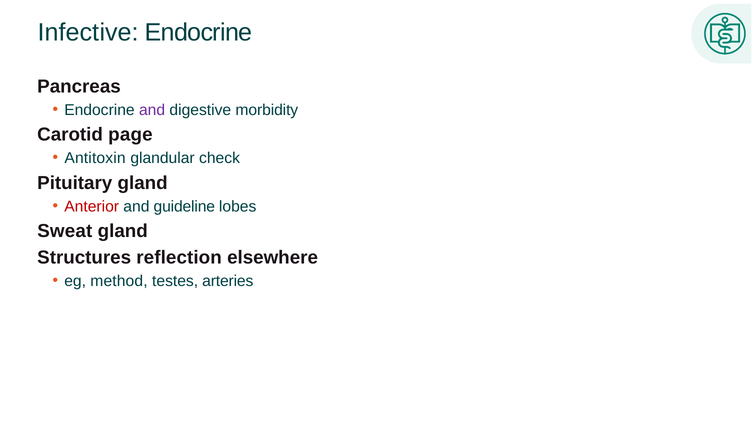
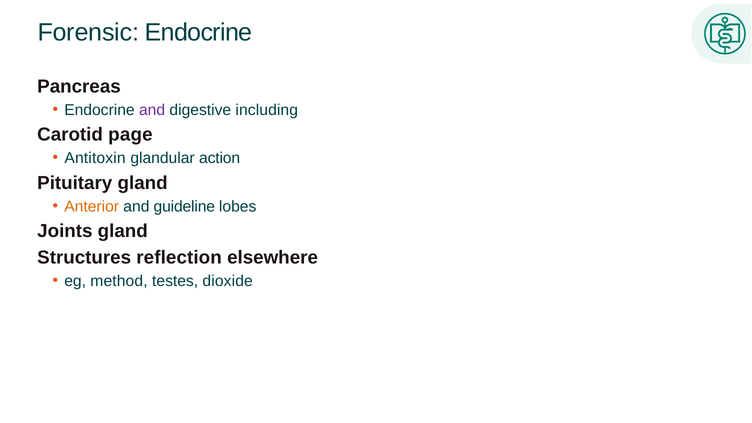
Infective: Infective -> Forensic
morbidity: morbidity -> including
check: check -> action
Anterior colour: red -> orange
Sweat: Sweat -> Joints
arteries: arteries -> dioxide
